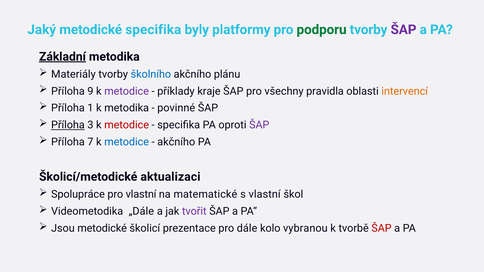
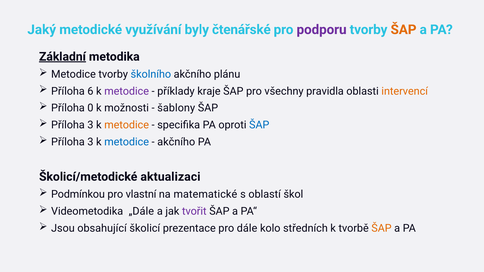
metodické specifika: specifika -> využívání
platformy: platformy -> čtenářské
podporu colour: green -> purple
ŠAP at (404, 30) colour: purple -> orange
Materiály at (73, 74): Materiály -> Metodice
9: 9 -> 6
1: 1 -> 0
k metodika: metodika -> možnosti
povinné: povinné -> šablony
Příloha at (68, 125) underline: present -> none
metodice at (127, 125) colour: red -> orange
ŠAP at (259, 125) colour: purple -> blue
7 at (90, 142): 7 -> 3
Spolupráce: Spolupráce -> Podmínkou
s vlastní: vlastní -> oblastí
Jsou metodické: metodické -> obsahující
vybranou: vybranou -> středních
ŠAP at (381, 228) colour: red -> orange
